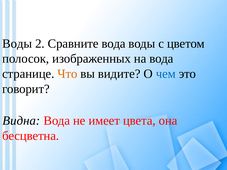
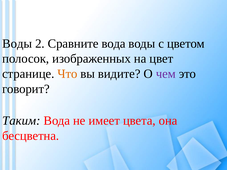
на вода: вода -> цвет
чем colour: blue -> purple
Видна: Видна -> Таким
